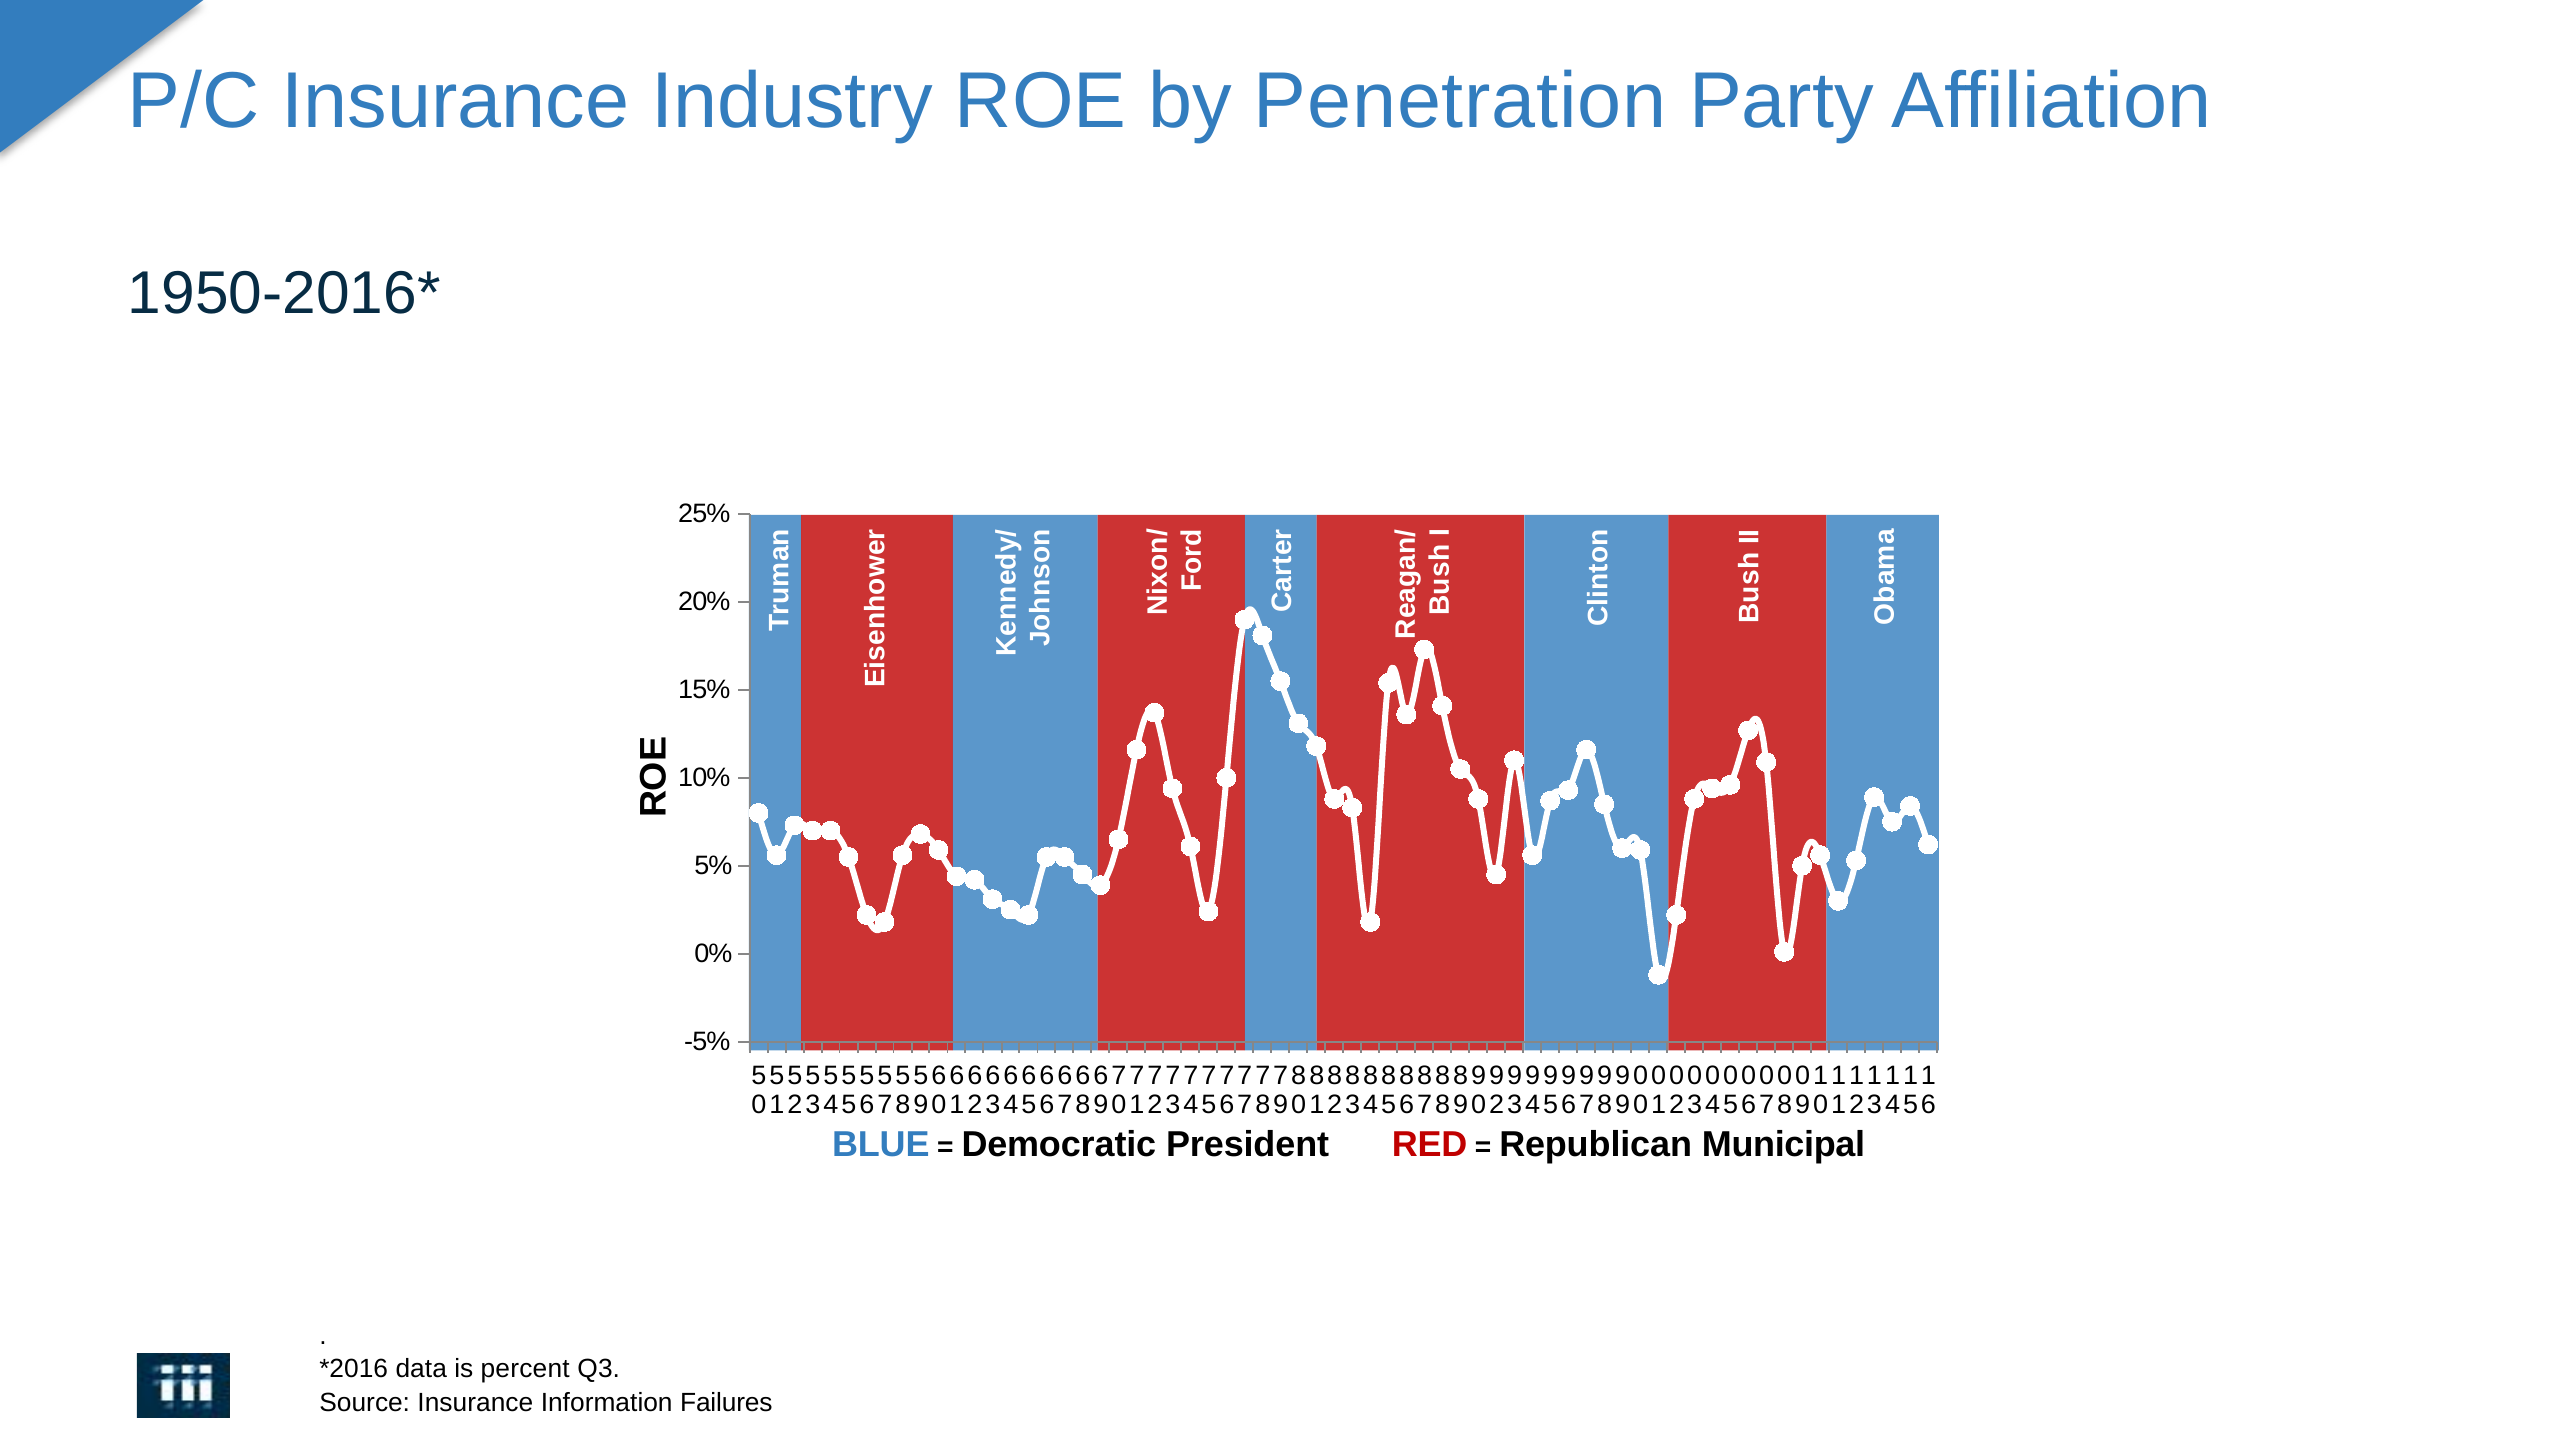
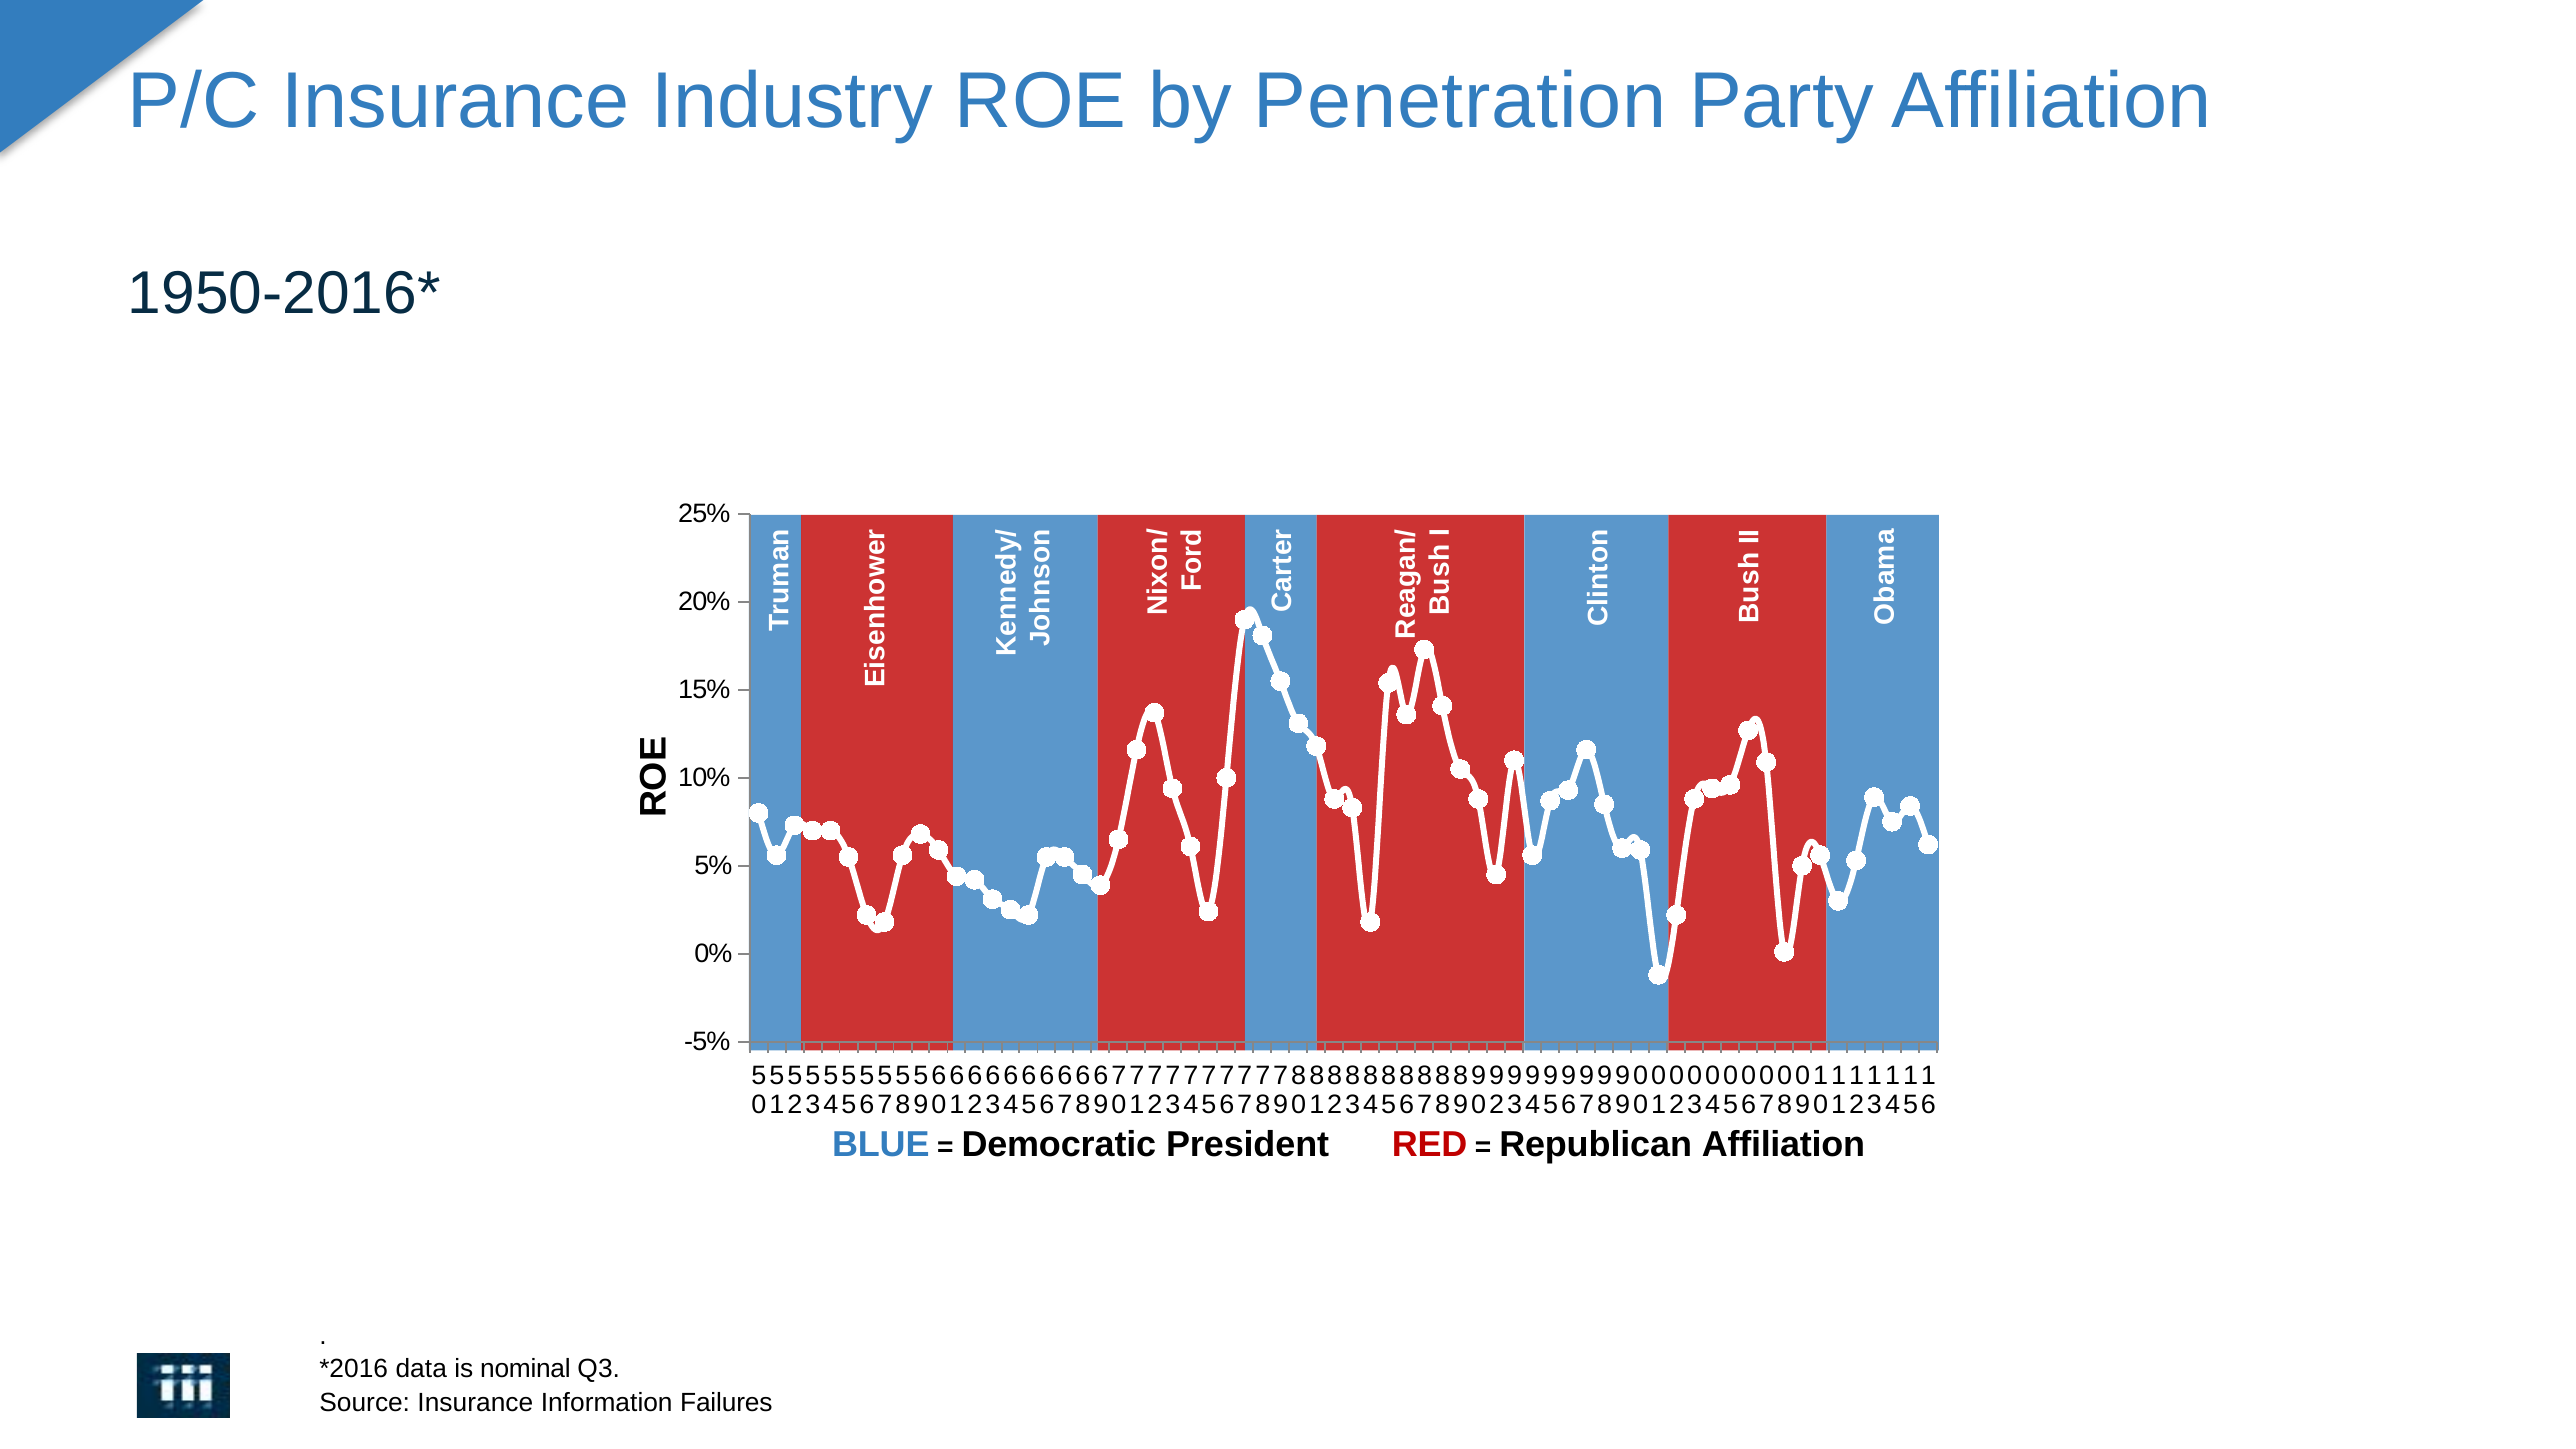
Republican Municipal: Municipal -> Affiliation
percent: percent -> nominal
